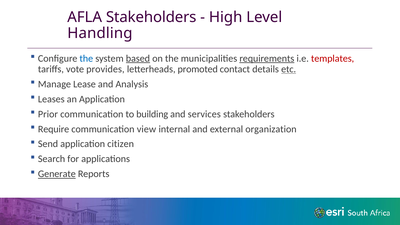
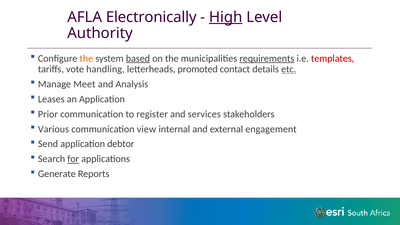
AFLA Stakeholders: Stakeholders -> Electronically
High underline: none -> present
Handling: Handling -> Authority
the at (86, 58) colour: blue -> orange
provides: provides -> handling
Lease: Lease -> Meet
building: building -> register
Require: Require -> Various
organization: organization -> engagement
citizen: citizen -> debtor
for underline: none -> present
Generate underline: present -> none
